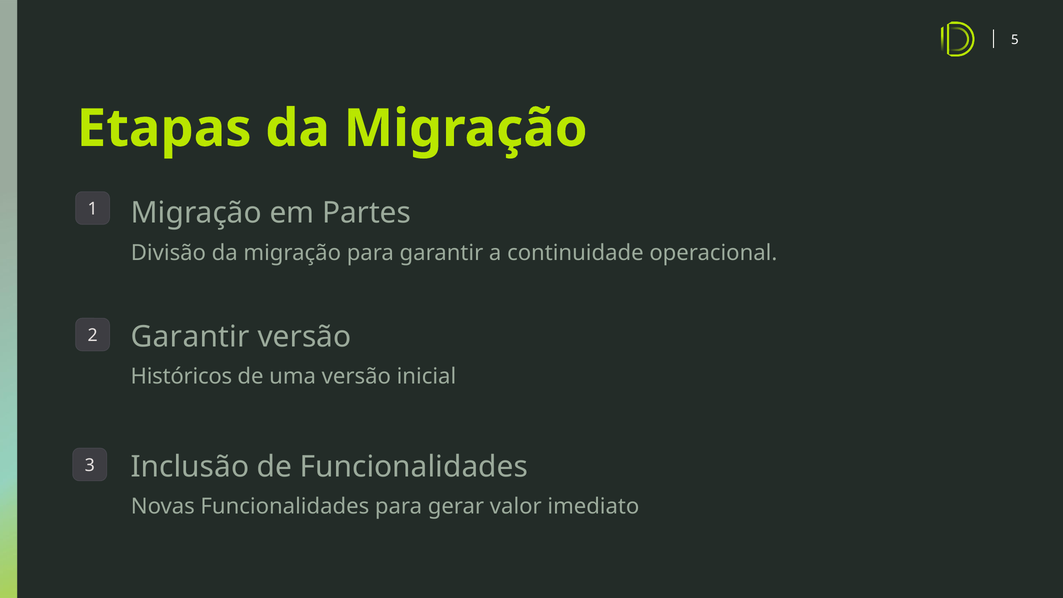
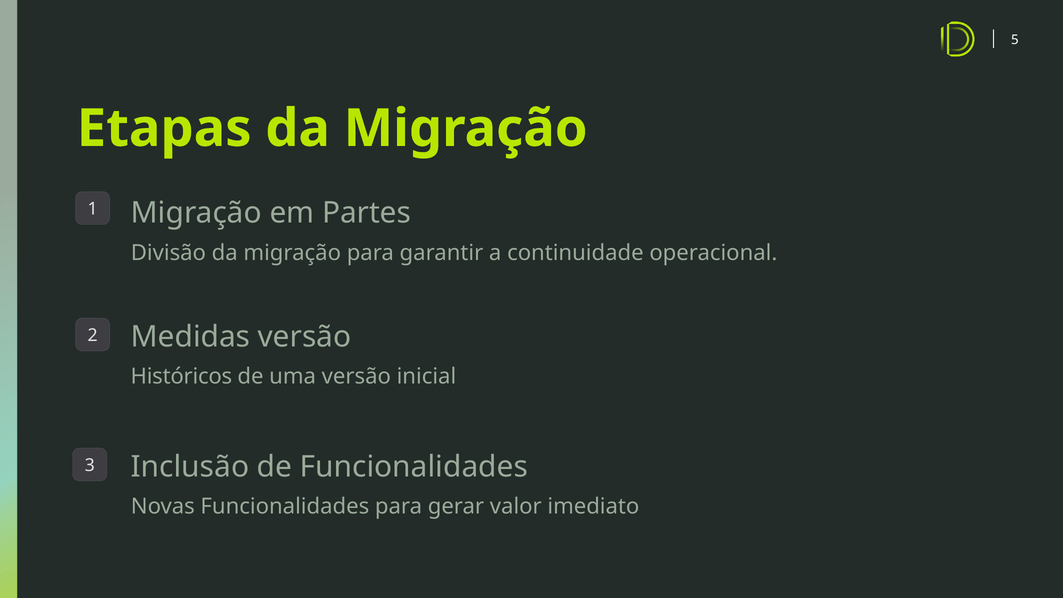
Garantir at (190, 337): Garantir -> Medidas
